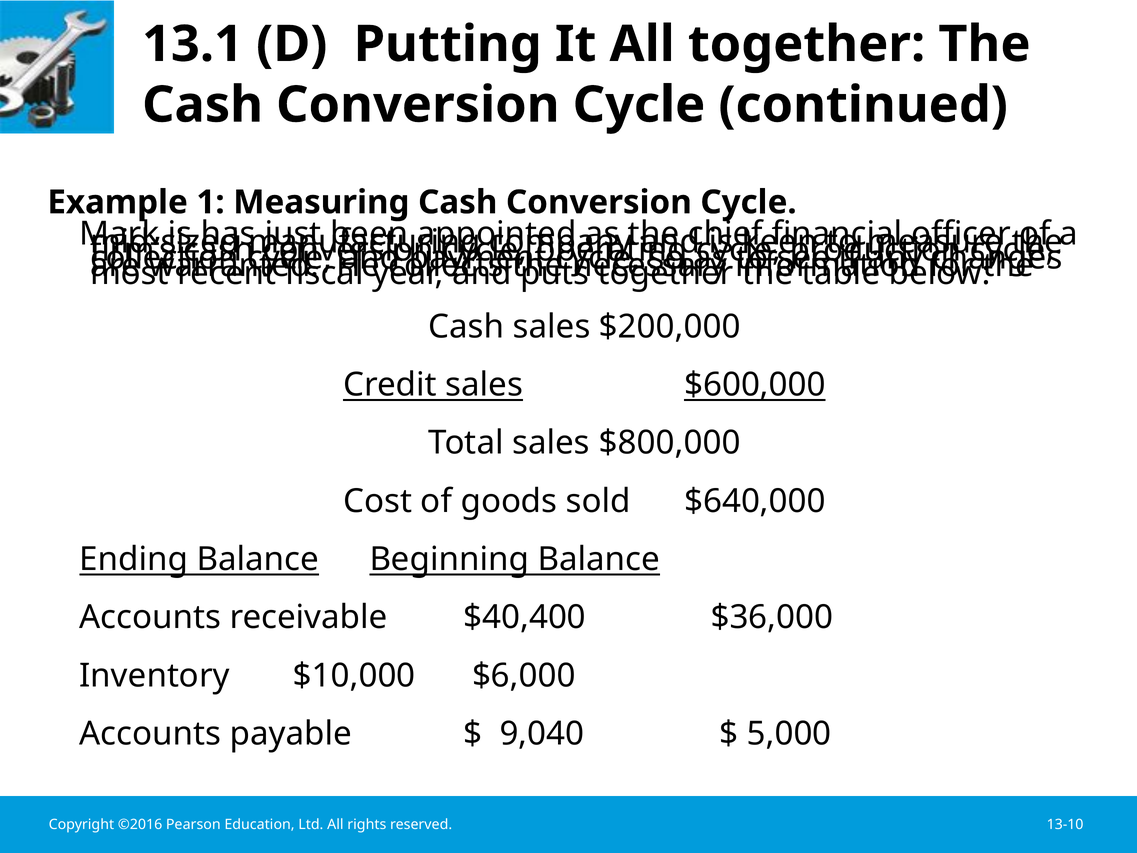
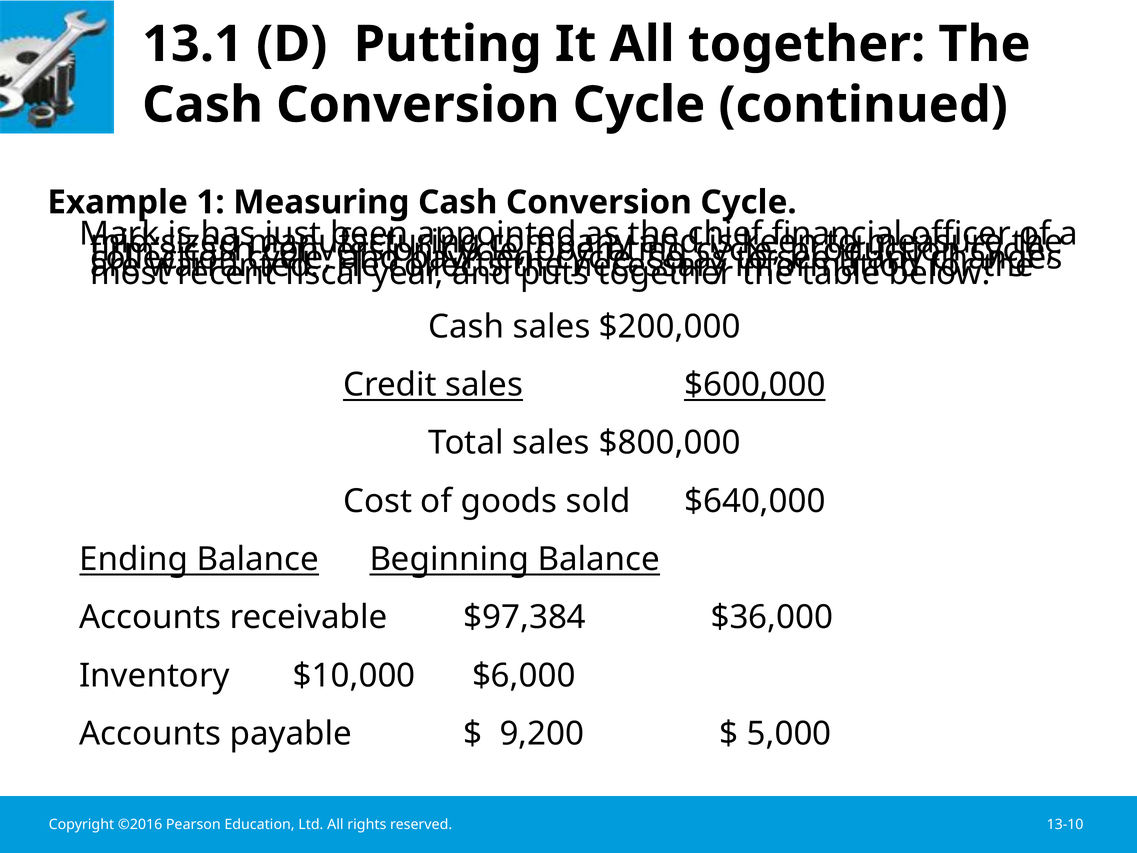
$40,400: $40,400 -> $97,384
9,040: 9,040 -> 9,200
